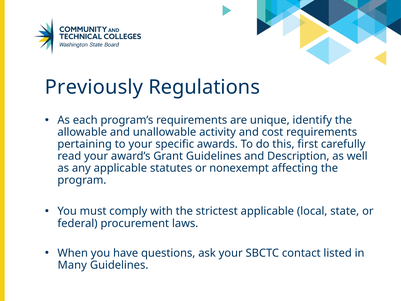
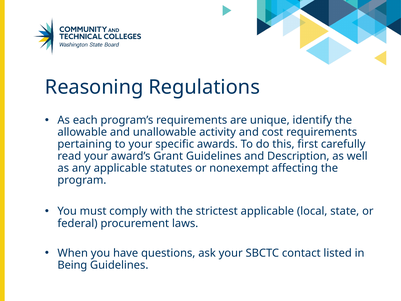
Previously: Previously -> Reasoning
Many: Many -> Being
